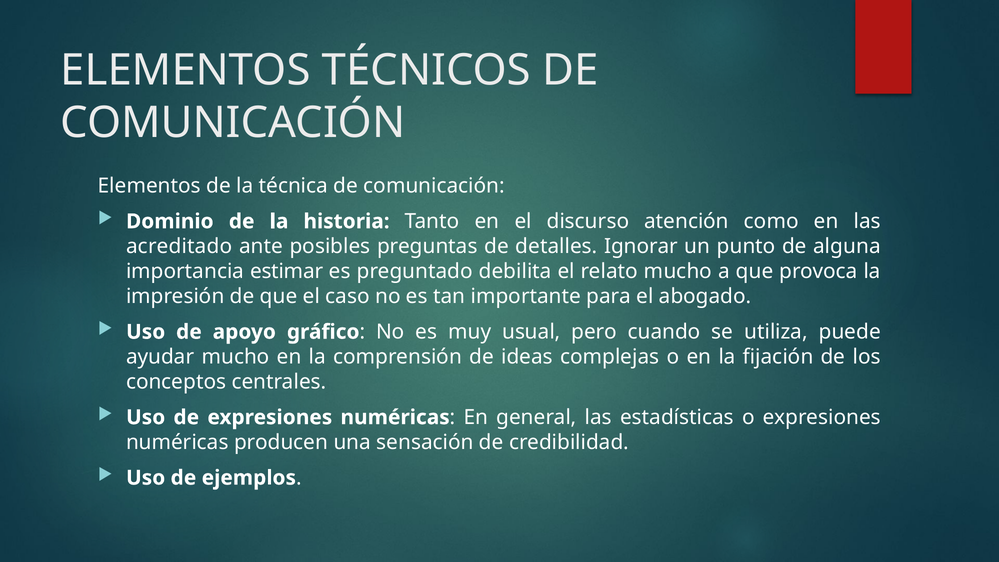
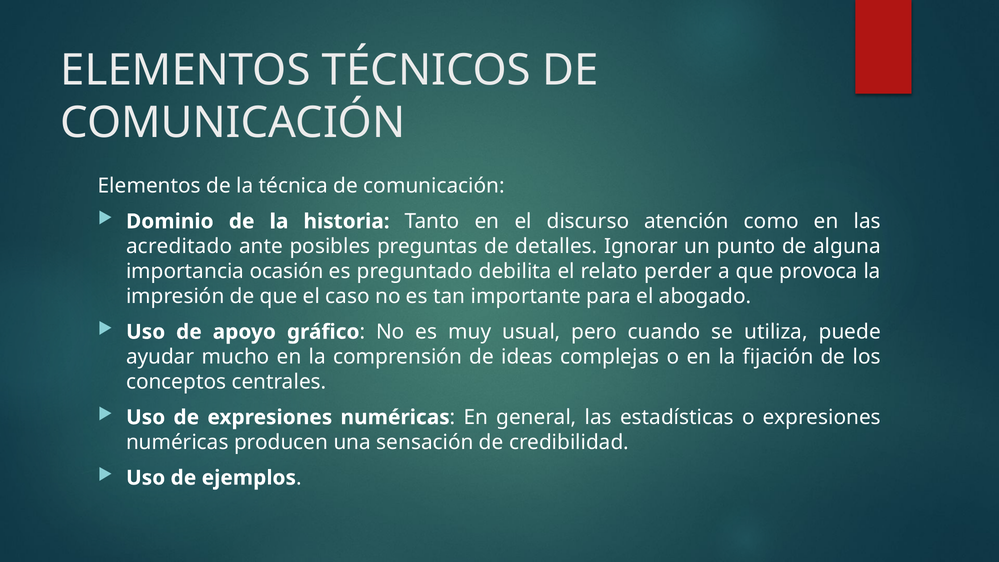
estimar: estimar -> ocasión
relato mucho: mucho -> perder
